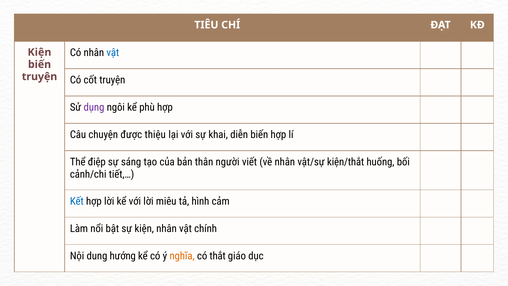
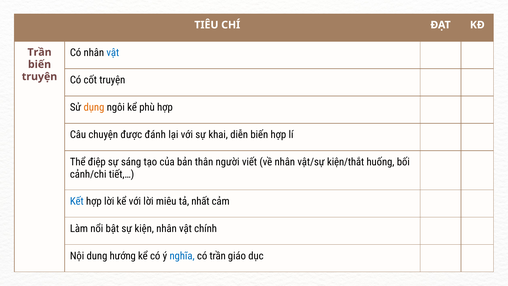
Kiện at (39, 52): Kiện -> Trần
dụng colour: purple -> orange
thiệu: thiệu -> đánh
hình: hình -> nhất
nghĩa colour: orange -> blue
có thắt: thắt -> trần
